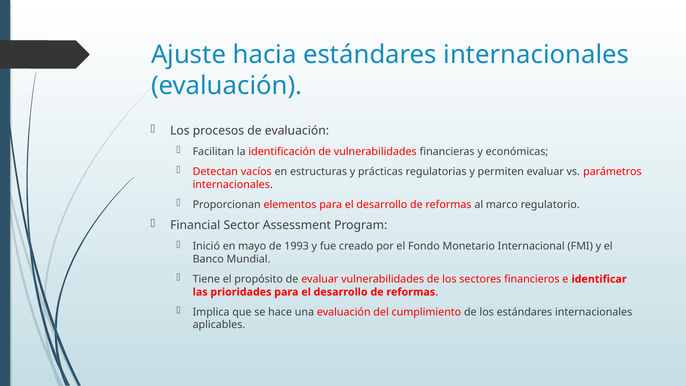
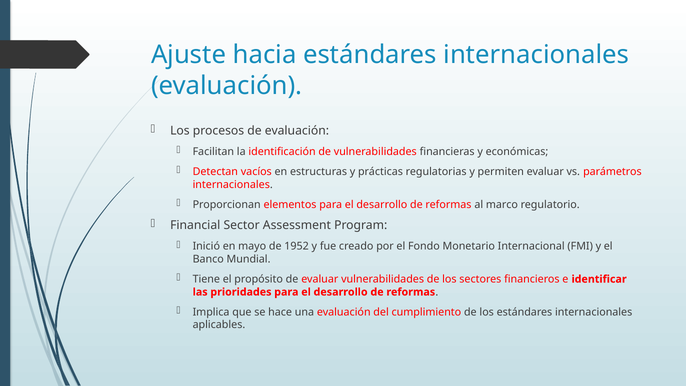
1993: 1993 -> 1952
